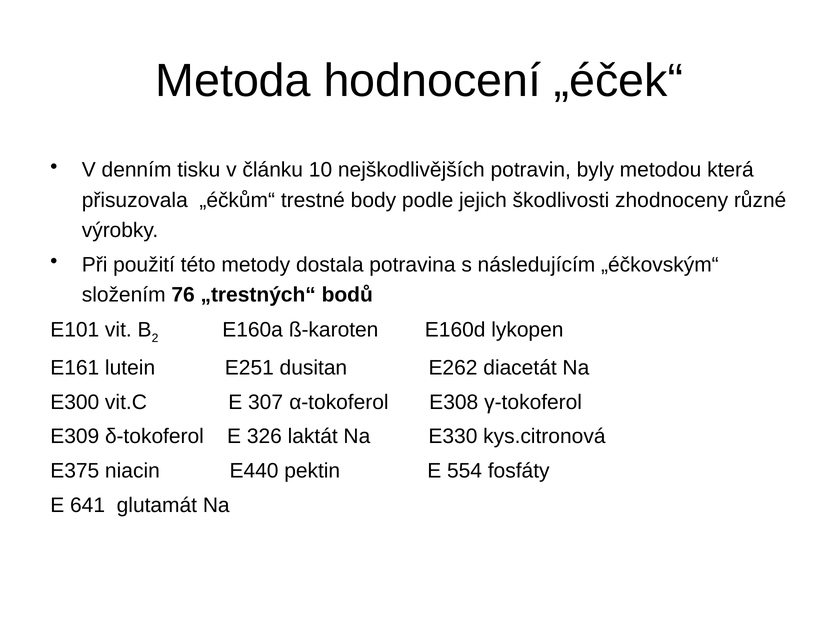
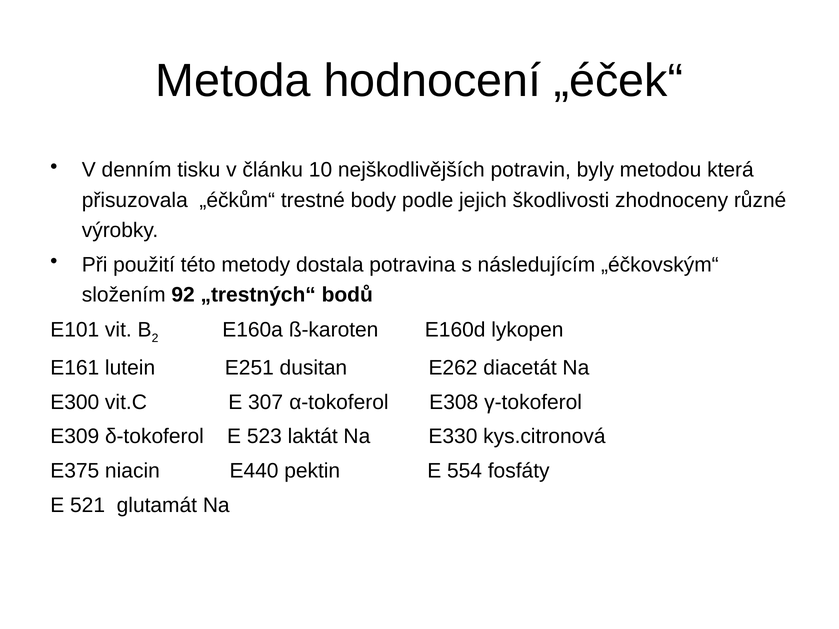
76: 76 -> 92
326: 326 -> 523
641: 641 -> 521
